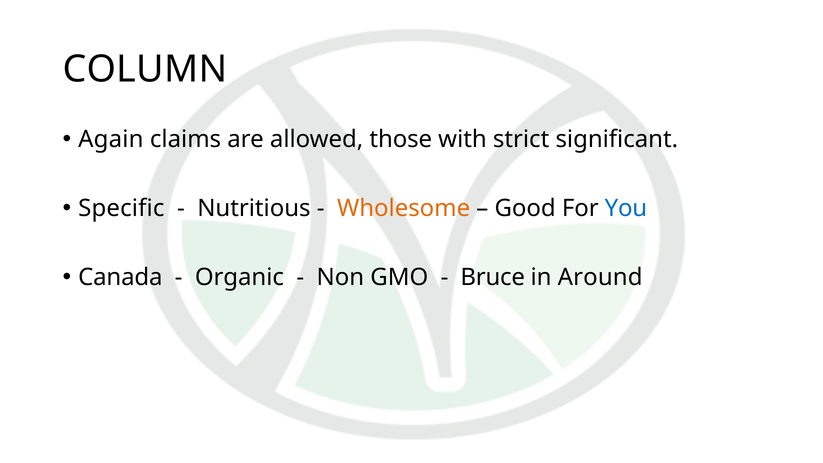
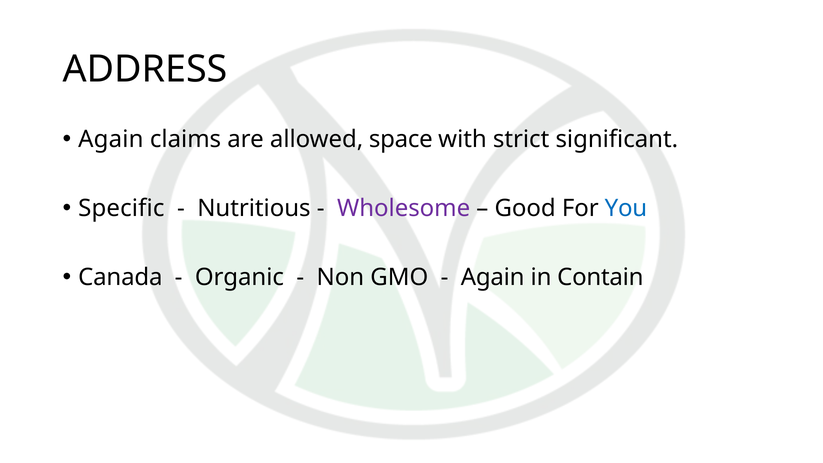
COLUMN: COLUMN -> ADDRESS
those: those -> space
Wholesome colour: orange -> purple
Bruce at (493, 277): Bruce -> Again
Around: Around -> Contain
